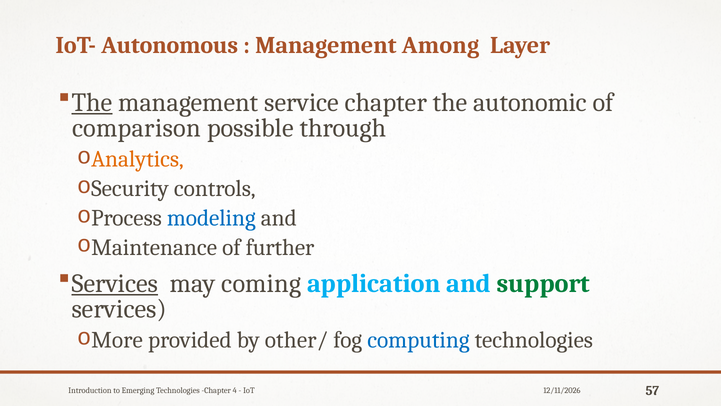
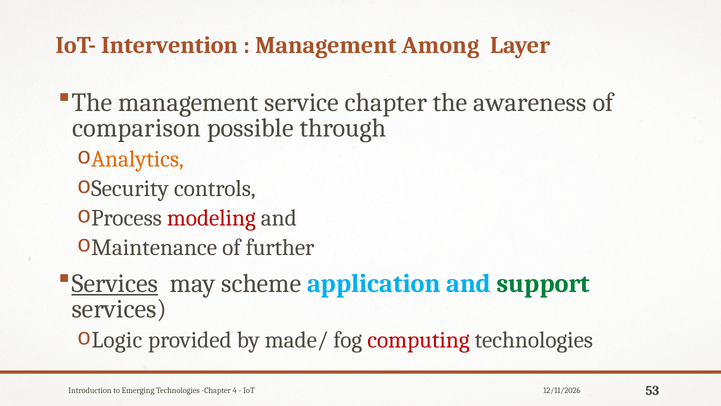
Autonomous: Autonomous -> Intervention
The at (92, 102) underline: present -> none
autonomic: autonomic -> awareness
modeling colour: blue -> red
coming: coming -> scheme
More: More -> Logic
other/: other/ -> made/
computing colour: blue -> red
57: 57 -> 53
